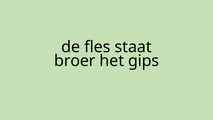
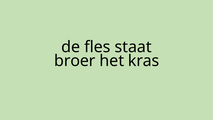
gips: gips -> kras
